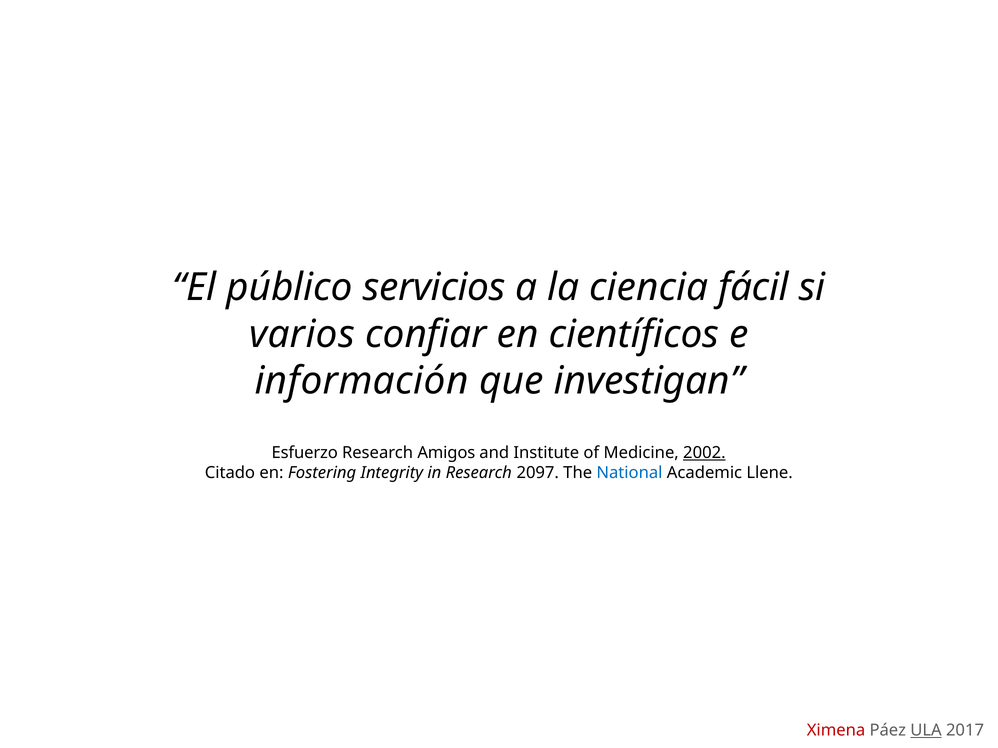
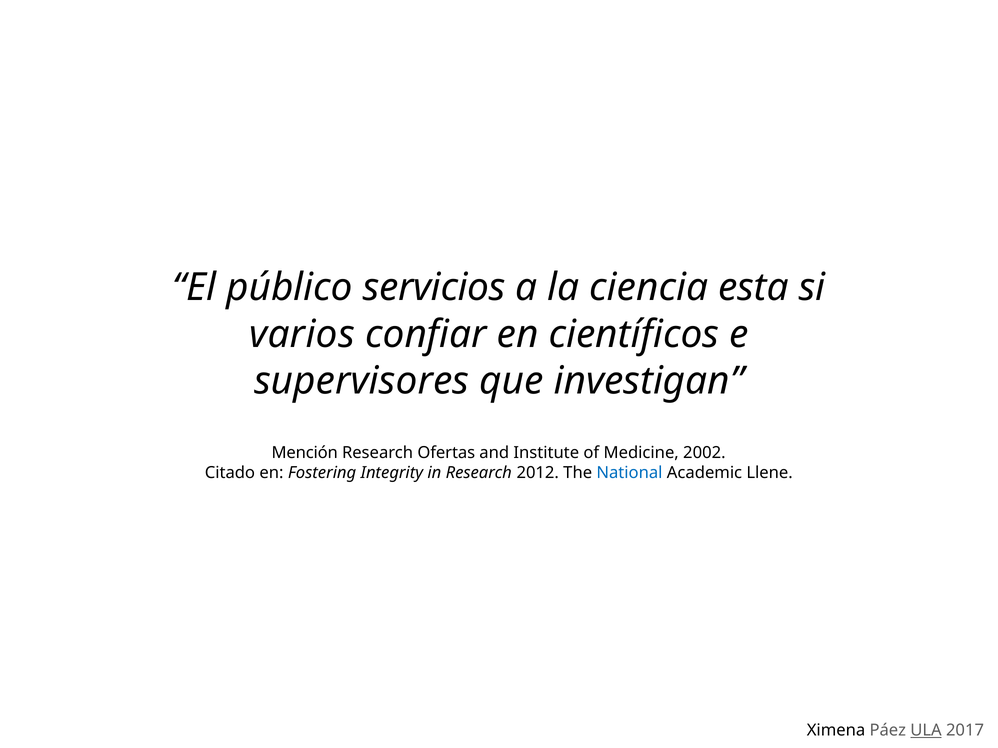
fácil: fácil -> esta
información: información -> supervisores
Esfuerzo: Esfuerzo -> Mención
Amigos: Amigos -> Ofertas
2002 underline: present -> none
2097: 2097 -> 2012
Ximena colour: red -> black
